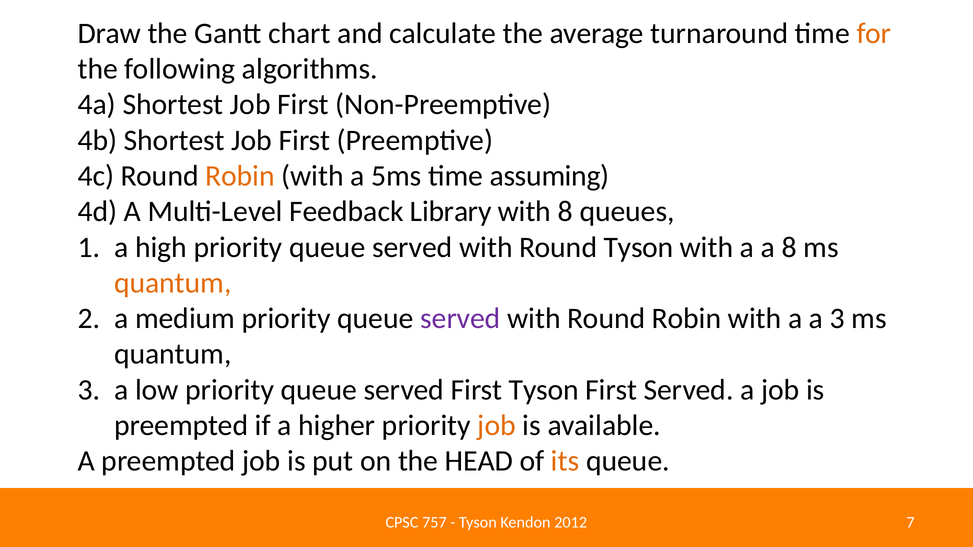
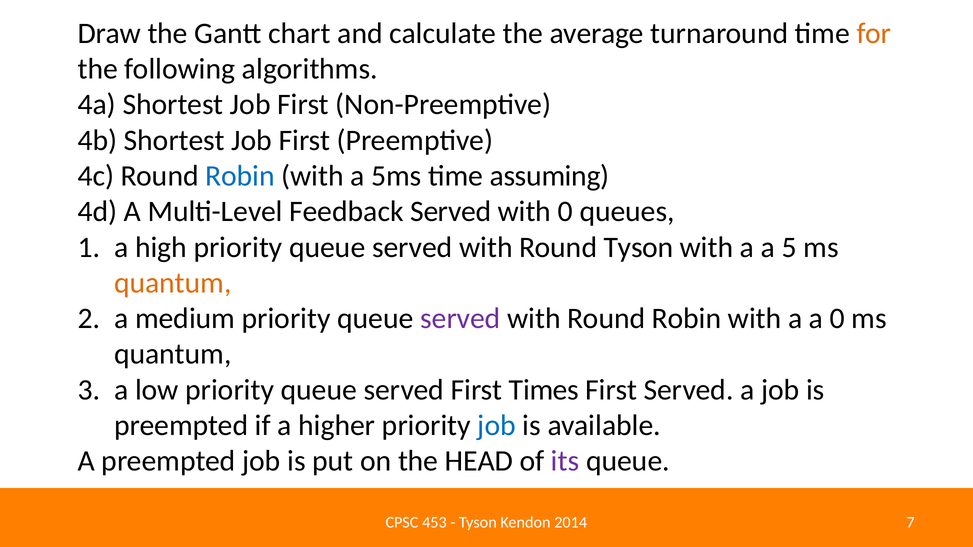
Robin at (240, 176) colour: orange -> blue
Feedback Library: Library -> Served
with 8: 8 -> 0
a 8: 8 -> 5
a 3: 3 -> 0
First Tyson: Tyson -> Times
job at (497, 426) colour: orange -> blue
its colour: orange -> purple
757: 757 -> 453
2012: 2012 -> 2014
